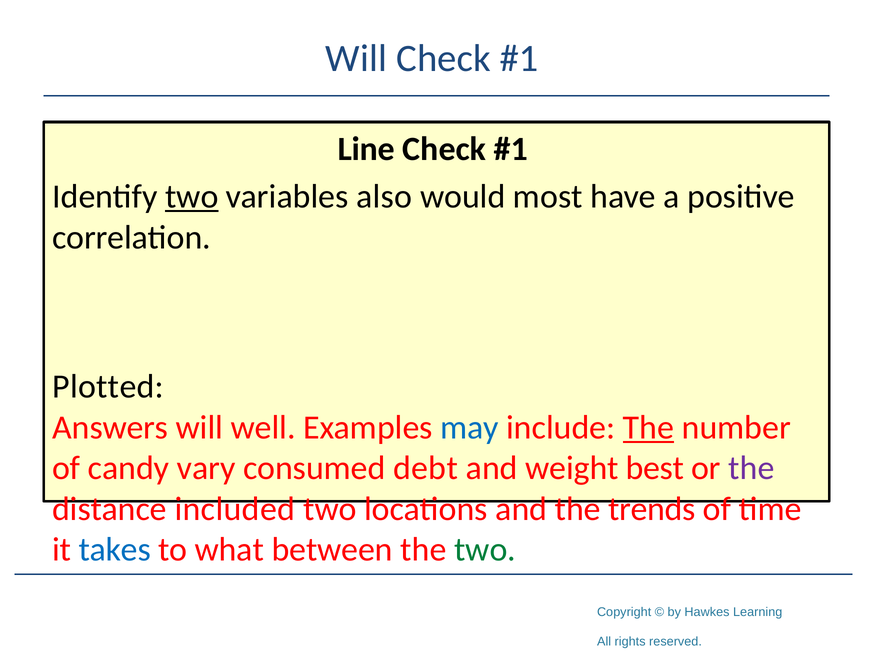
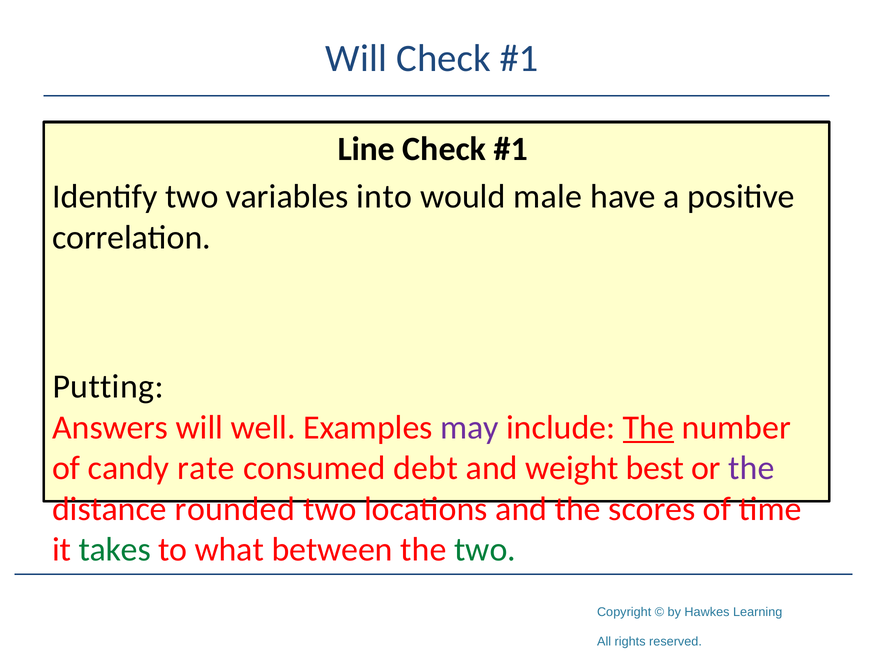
two at (192, 197) underline: present -> none
also: also -> into
most: most -> male
Plotted: Plotted -> Putting
may colour: blue -> purple
vary: vary -> rate
included: included -> rounded
trends: trends -> scores
takes colour: blue -> green
